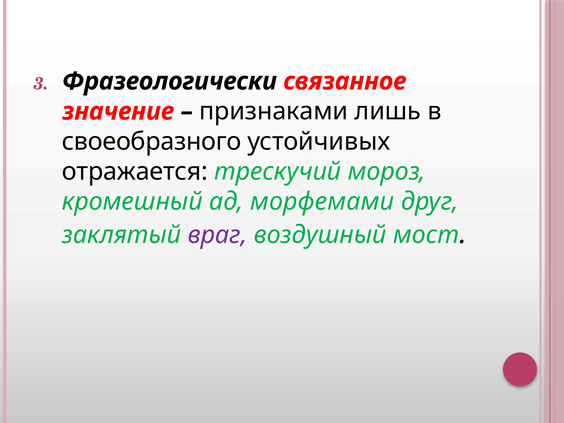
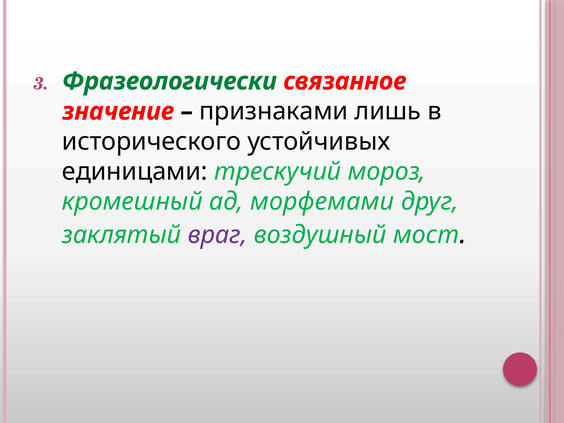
Фразеологически colour: black -> green
своеобразного: своеобразного -> исторического
отражается: отражается -> единицами
